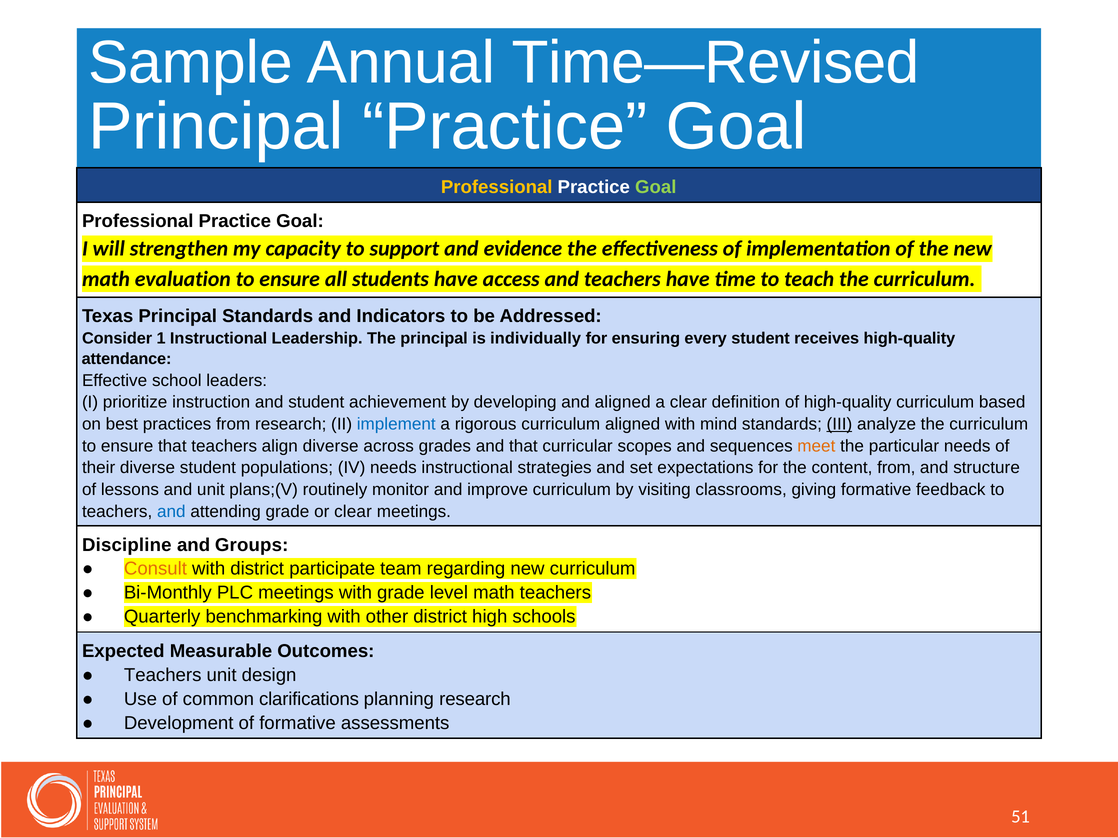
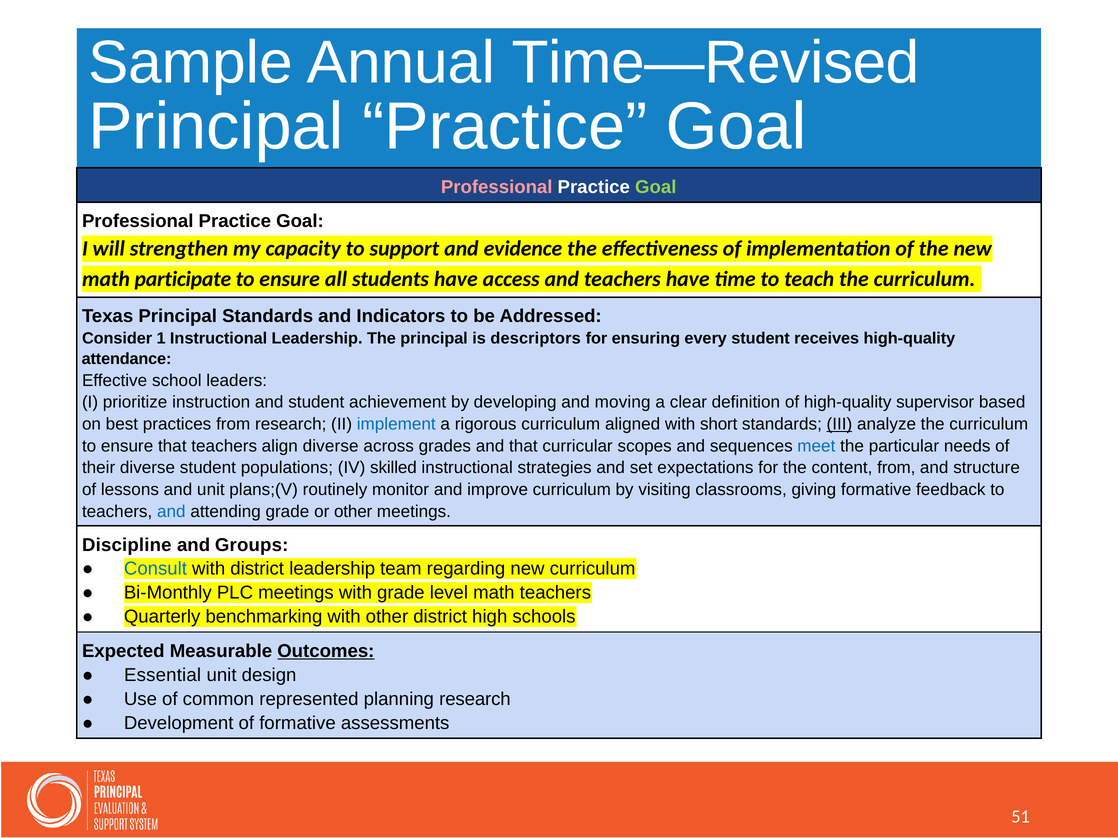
Professional at (497, 187) colour: yellow -> pink
evaluation: evaluation -> participate
individually: individually -> descriptors
and aligned: aligned -> moving
high-quality curriculum: curriculum -> supervisor
mind: mind -> short
meet colour: orange -> blue
IV needs: needs -> skilled
or clear: clear -> other
Consult colour: orange -> blue
district participate: participate -> leadership
Outcomes underline: none -> present
Teachers at (163, 675): Teachers -> Essential
clarifications: clarifications -> represented
